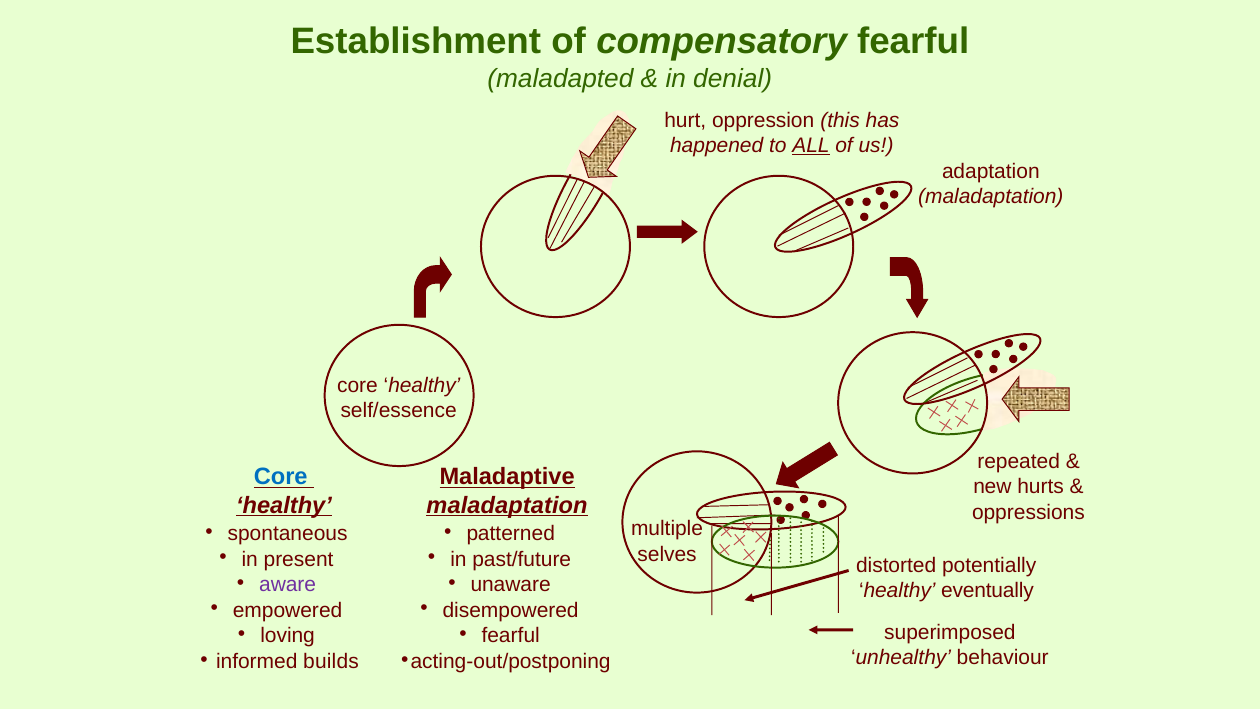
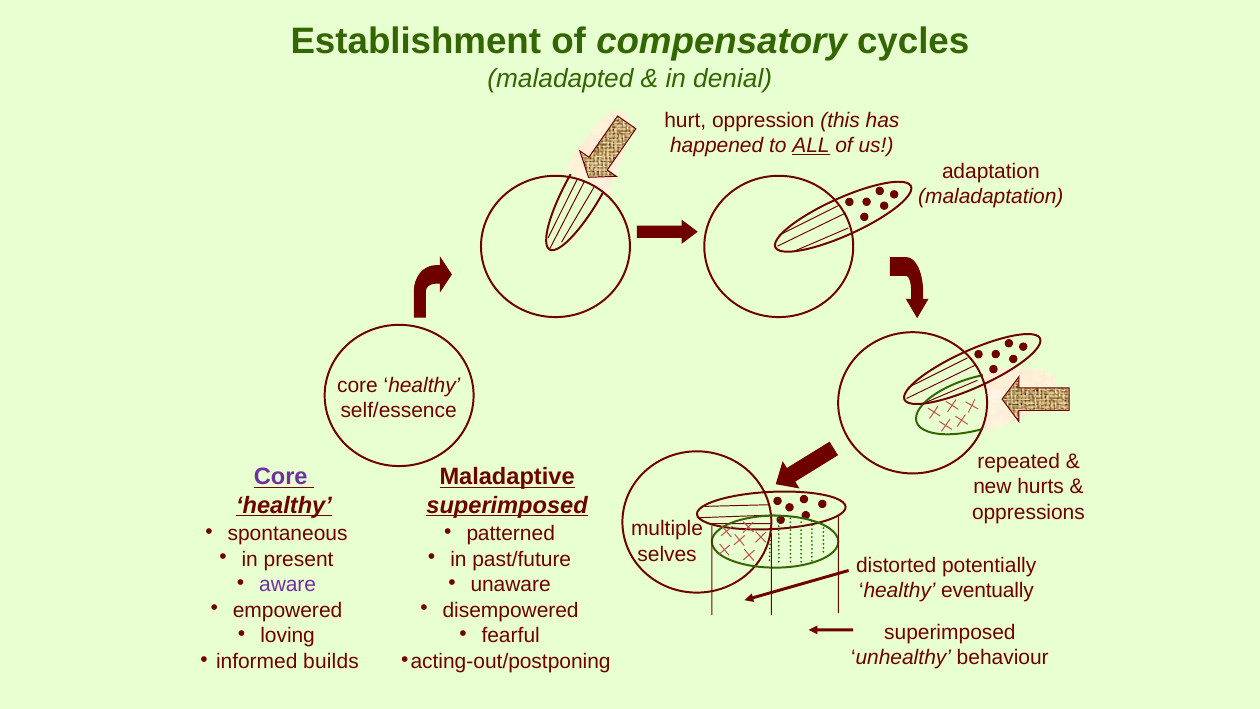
compensatory fearful: fearful -> cycles
Core at (281, 477) colour: blue -> purple
maladaptation at (507, 505): maladaptation -> superimposed
